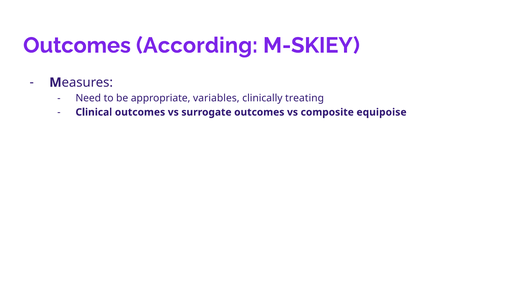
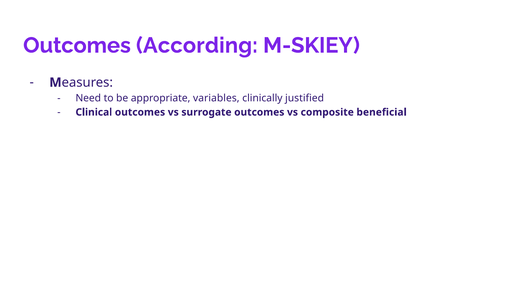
treating: treating -> justified
equipoise: equipoise -> beneficial
